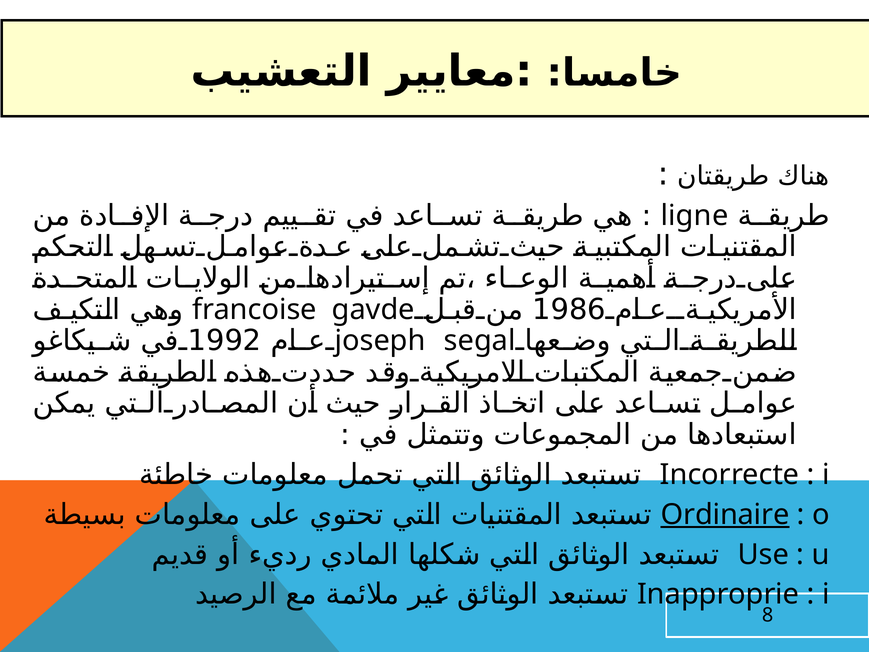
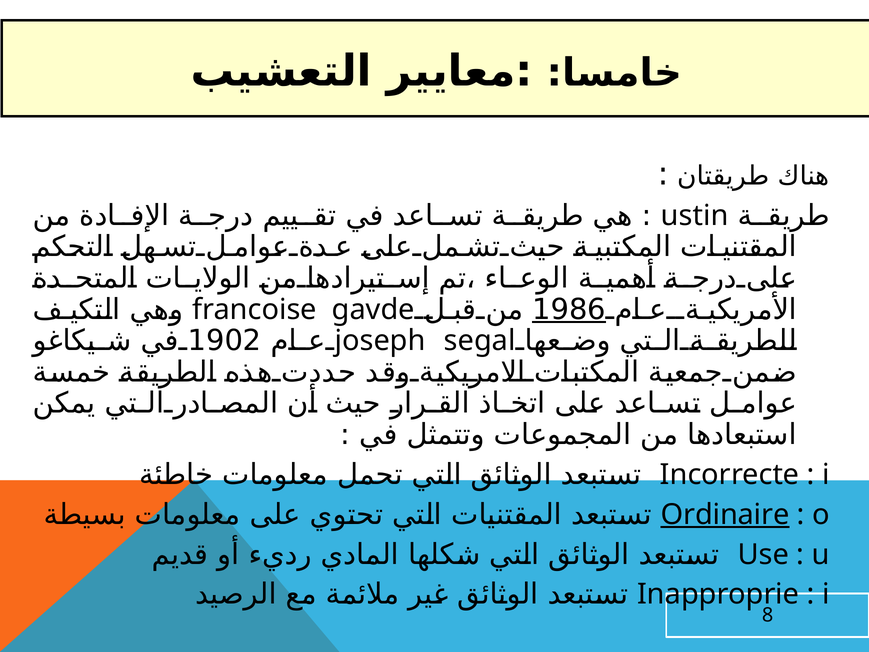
ligne: ligne -> ustin
1986 underline: none -> present
1992: 1992 -> 1902
